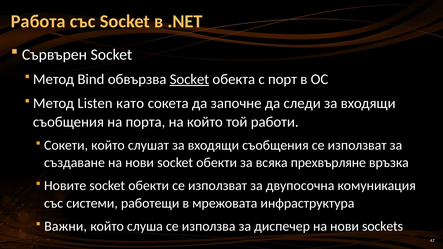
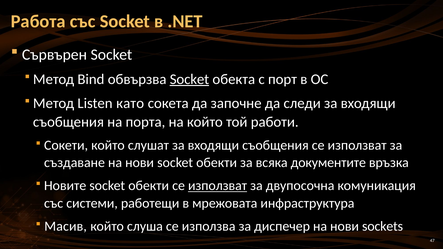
прехвърляне: прехвърляне -> документите
използват at (218, 186) underline: none -> present
Важни: Важни -> Масив
